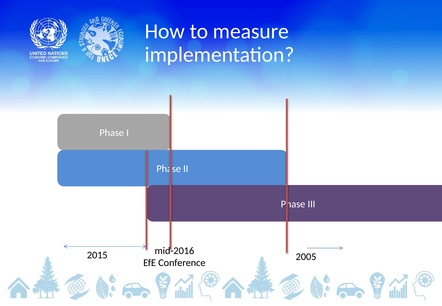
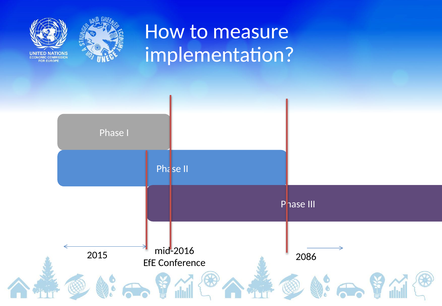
2005: 2005 -> 2086
